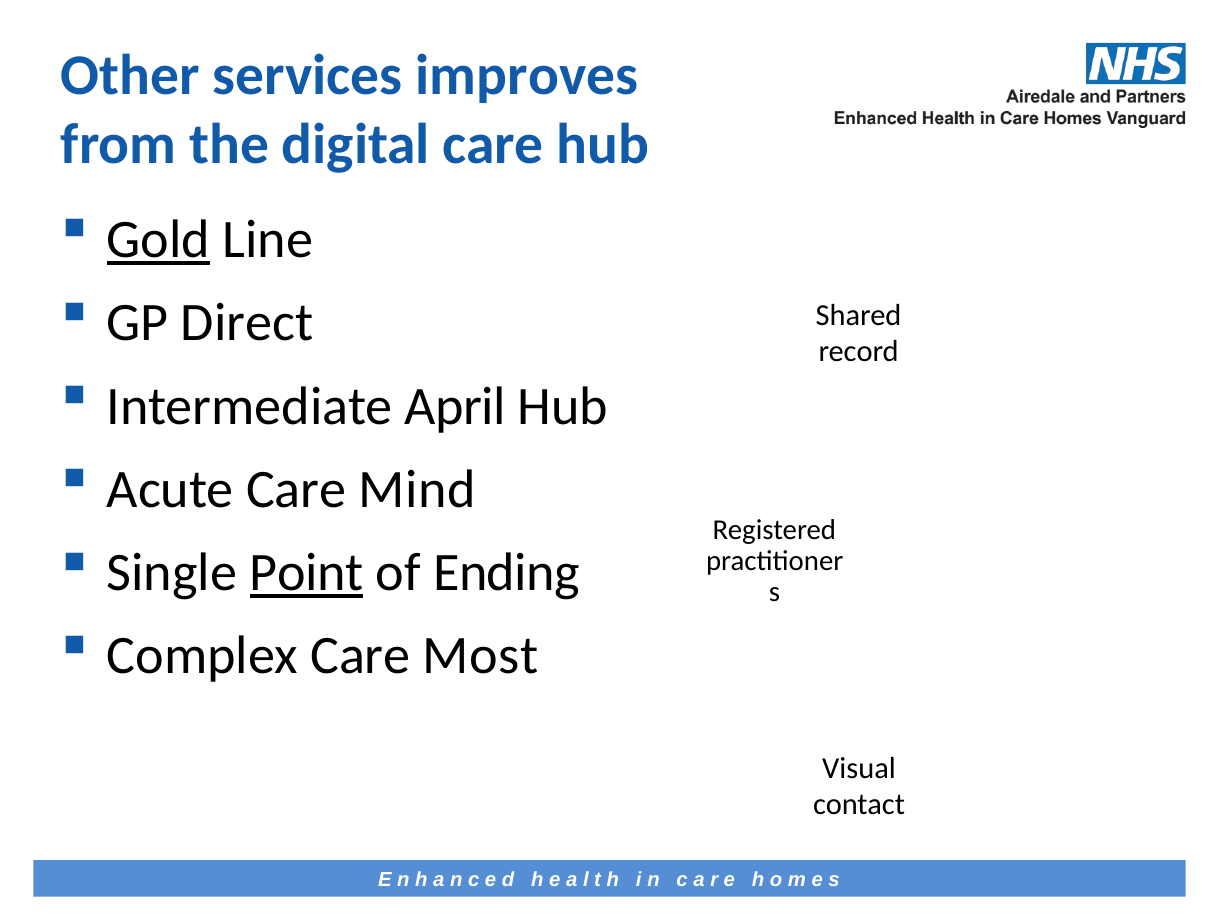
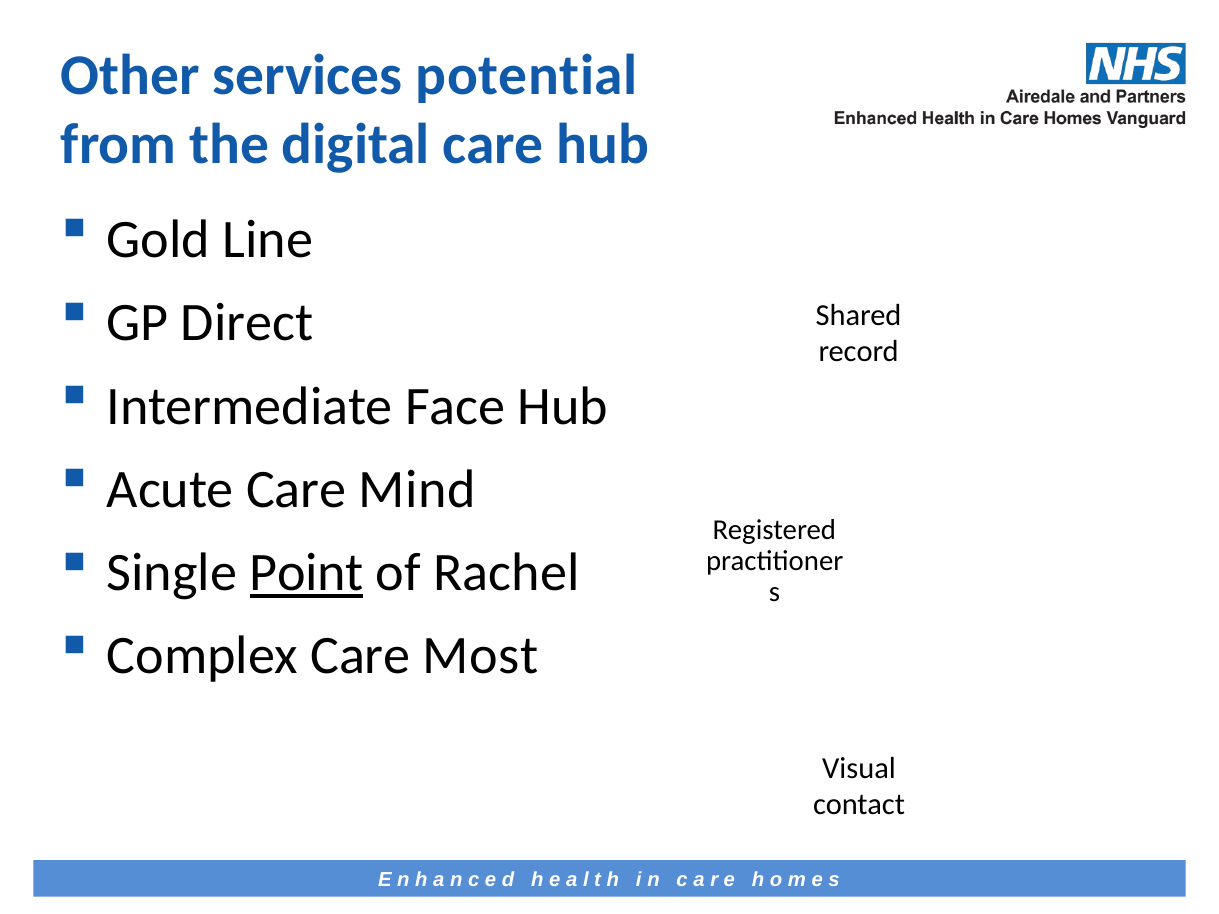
improves: improves -> potential
Gold underline: present -> none
April: April -> Face
Ending: Ending -> Rachel
